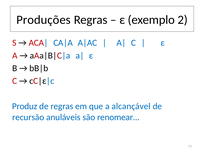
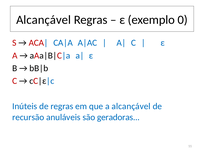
Produções at (44, 20): Produções -> Alcançável
2: 2 -> 0
Produz: Produz -> Inúteis
renomear: renomear -> geradoras
